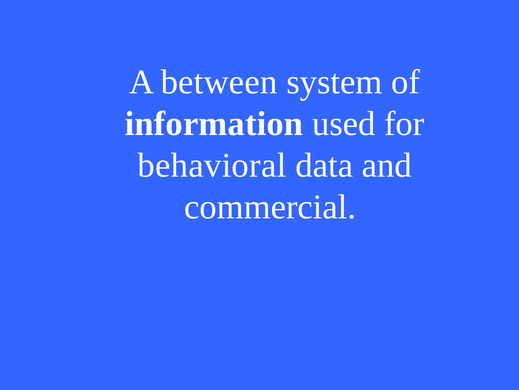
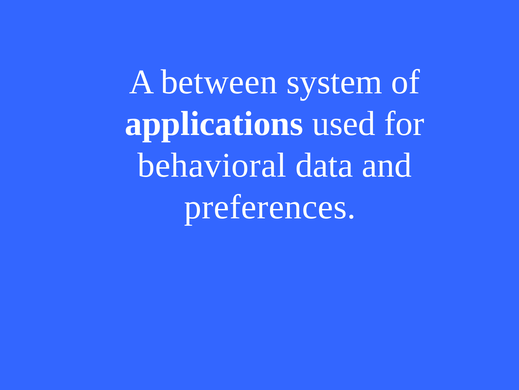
information: information -> applications
commercial: commercial -> preferences
